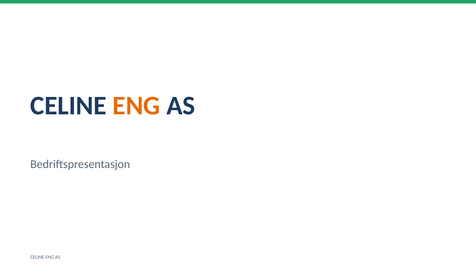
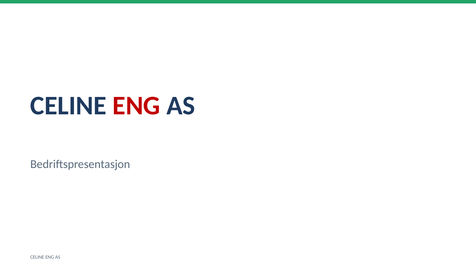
ENG at (137, 106) colour: orange -> red
